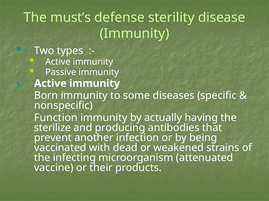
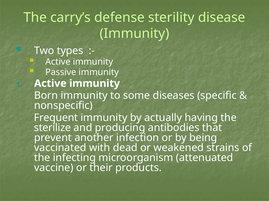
must’s: must’s -> carry’s
Function: Function -> Frequent
